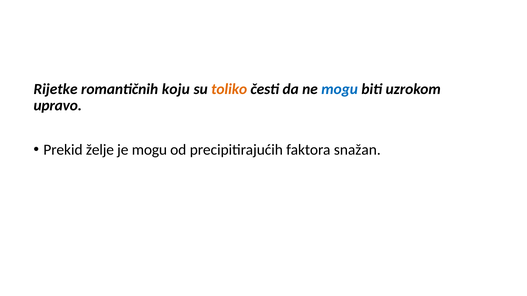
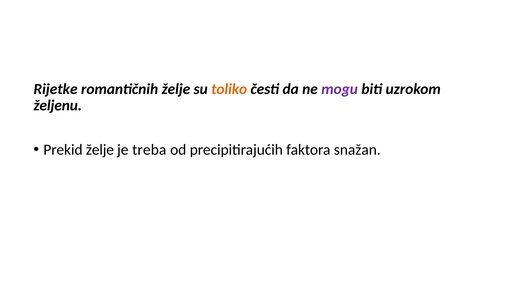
romantičnih koju: koju -> želje
mogu at (340, 89) colour: blue -> purple
upravo: upravo -> željenu
je mogu: mogu -> treba
